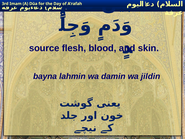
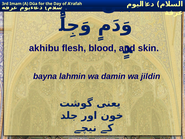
source: source -> akhibu
